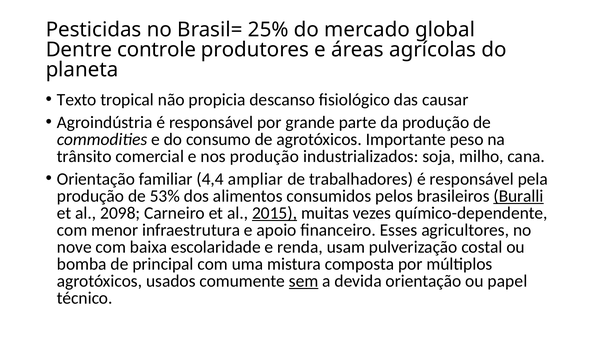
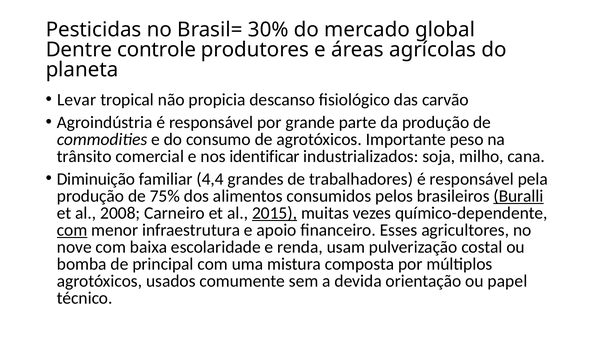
25%: 25% -> 30%
Texto: Texto -> Levar
causar: causar -> carvão
nos produção: produção -> identificar
Orientação at (96, 179): Orientação -> Diminuição
ampliar: ampliar -> grandes
53%: 53% -> 75%
2098: 2098 -> 2008
com at (72, 230) underline: none -> present
sem underline: present -> none
